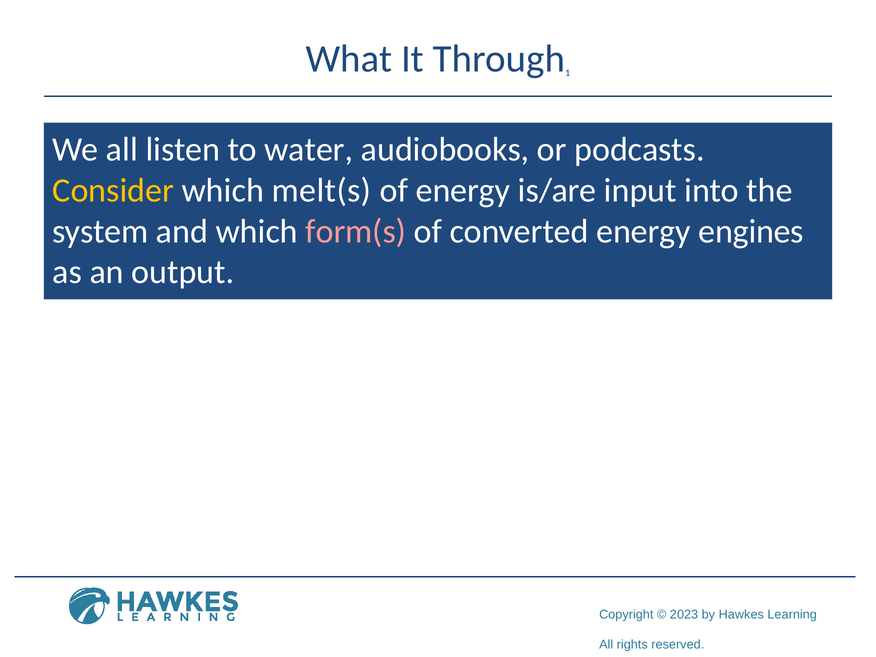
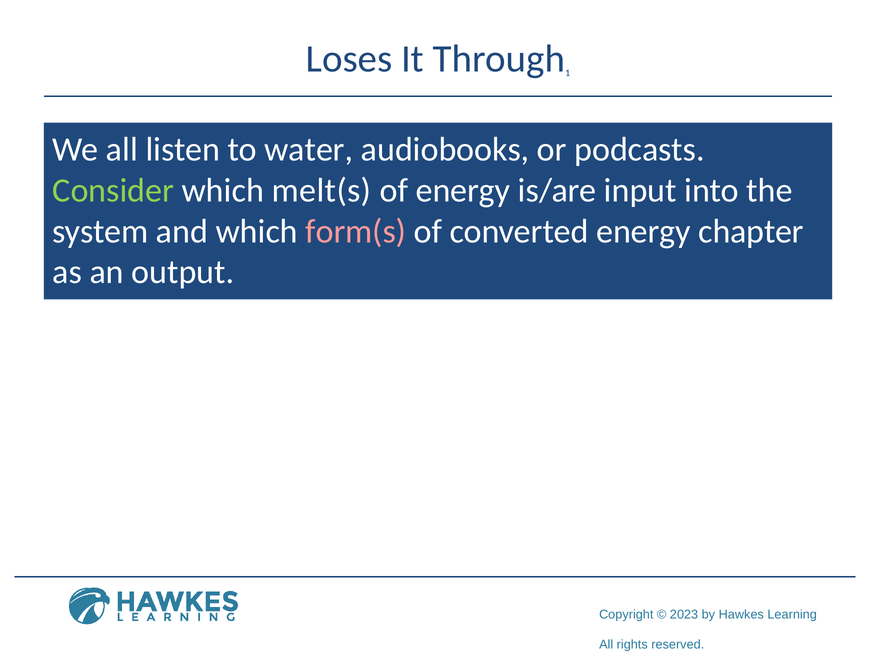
What: What -> Loses
Consider colour: yellow -> light green
engines: engines -> chapter
